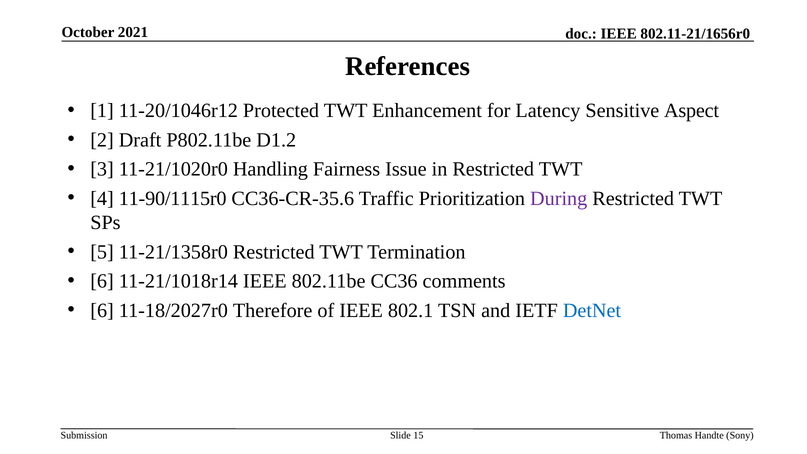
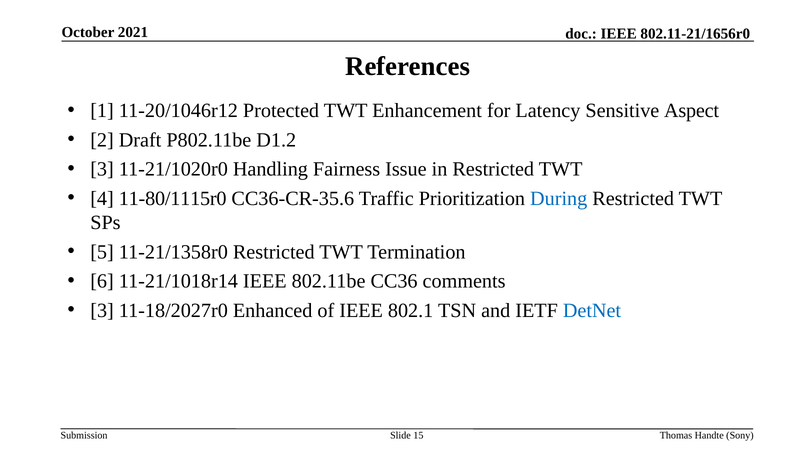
11-90/1115r0: 11-90/1115r0 -> 11-80/1115r0
During colour: purple -> blue
6 at (102, 310): 6 -> 3
Therefore: Therefore -> Enhanced
